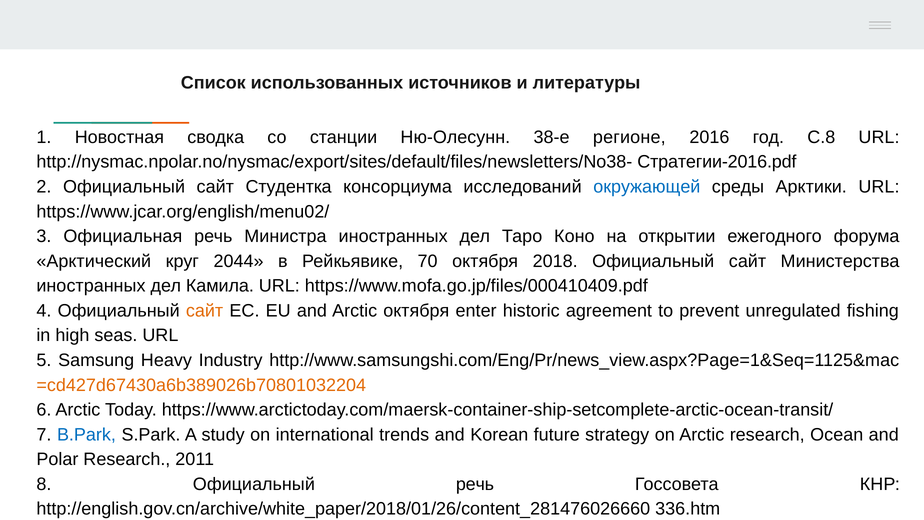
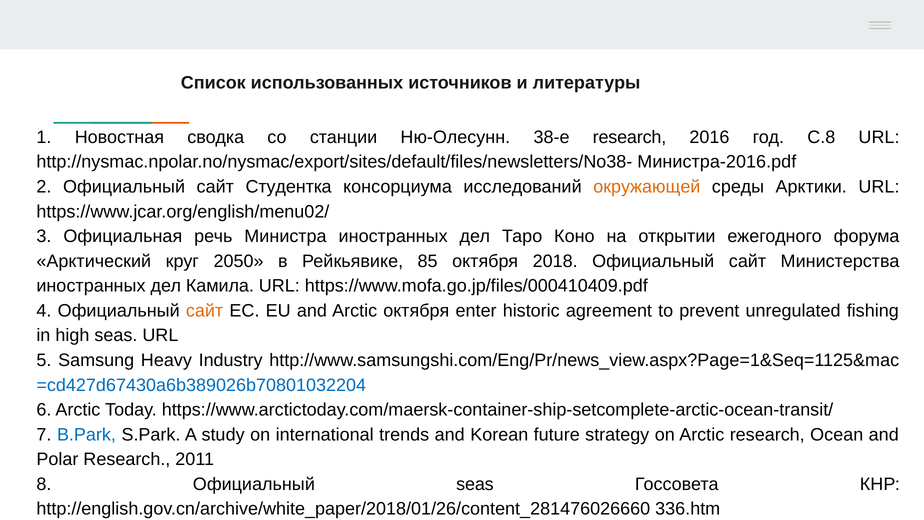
38-е регионе: регионе -> research
Стратегии-2016.pdf: Стратегии-2016.pdf -> Министра-2016.pdf
окружающей colour: blue -> orange
2044: 2044 -> 2050
70: 70 -> 85
=cd427d67430a6b389026b70801032204 colour: orange -> blue
Официальный речь: речь -> seas
